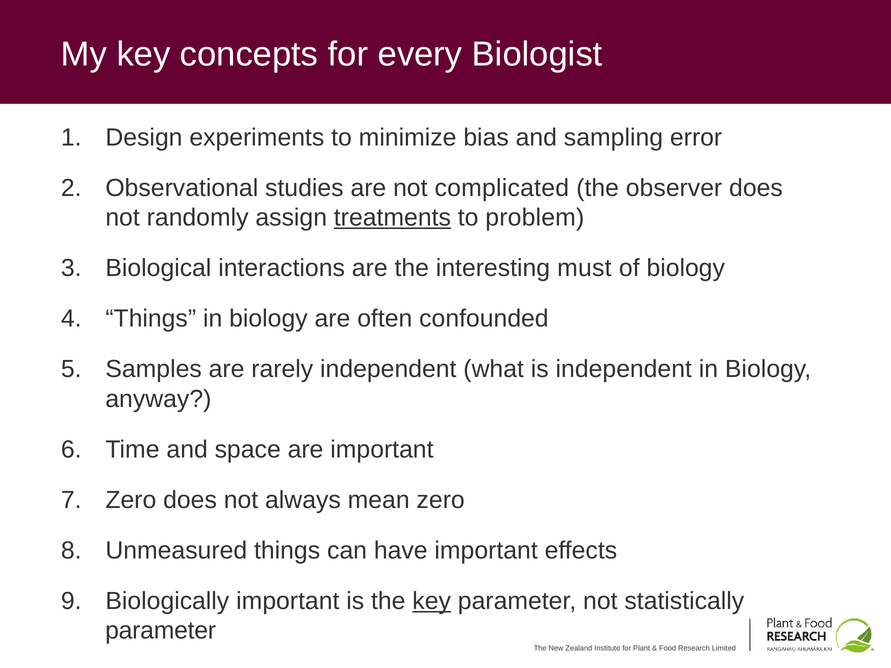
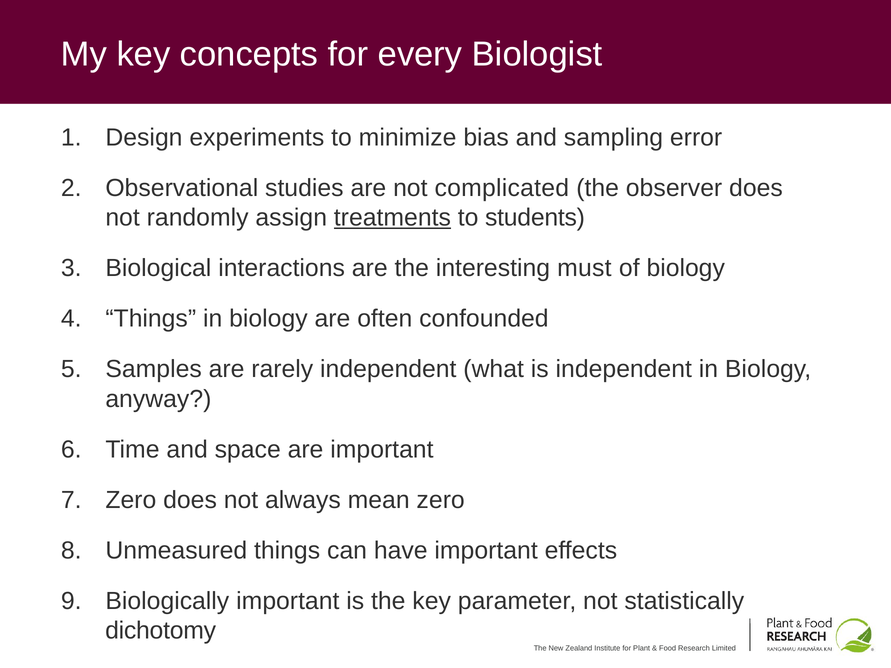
problem: problem -> students
key at (432, 601) underline: present -> none
parameter at (161, 631): parameter -> dichotomy
